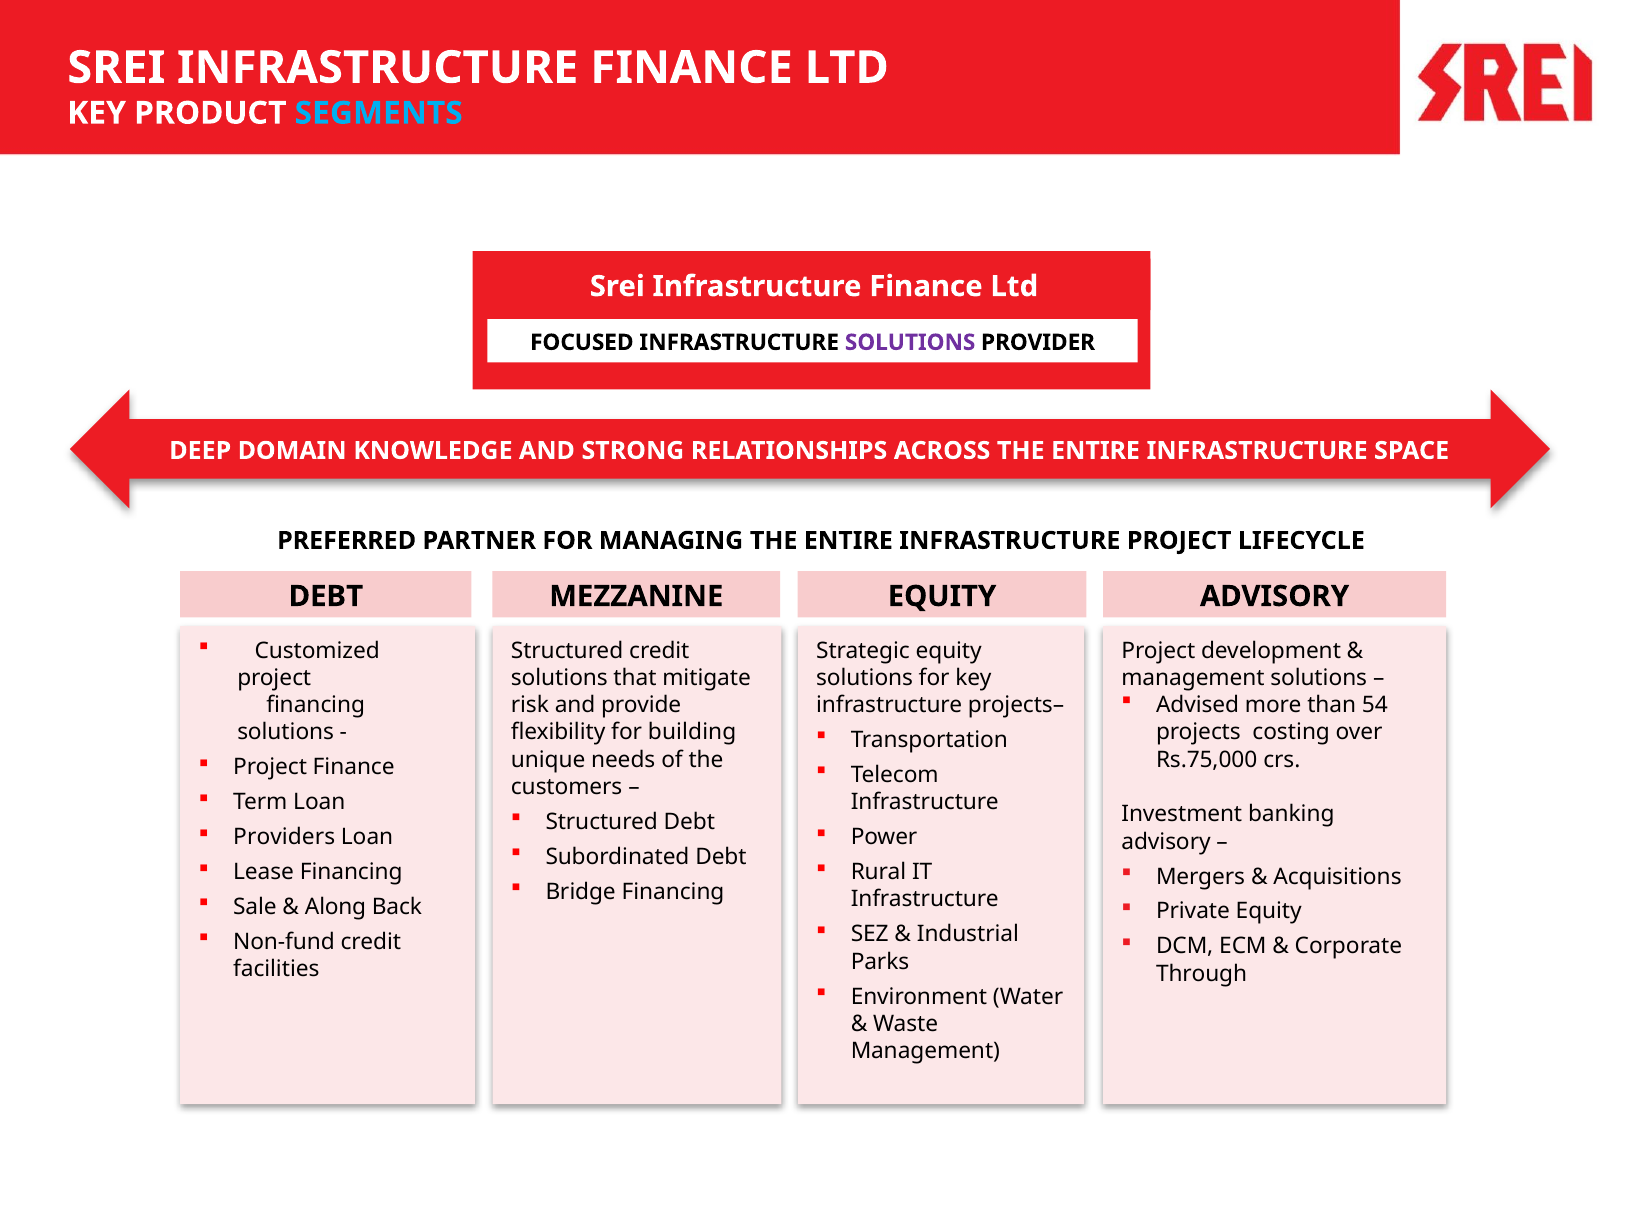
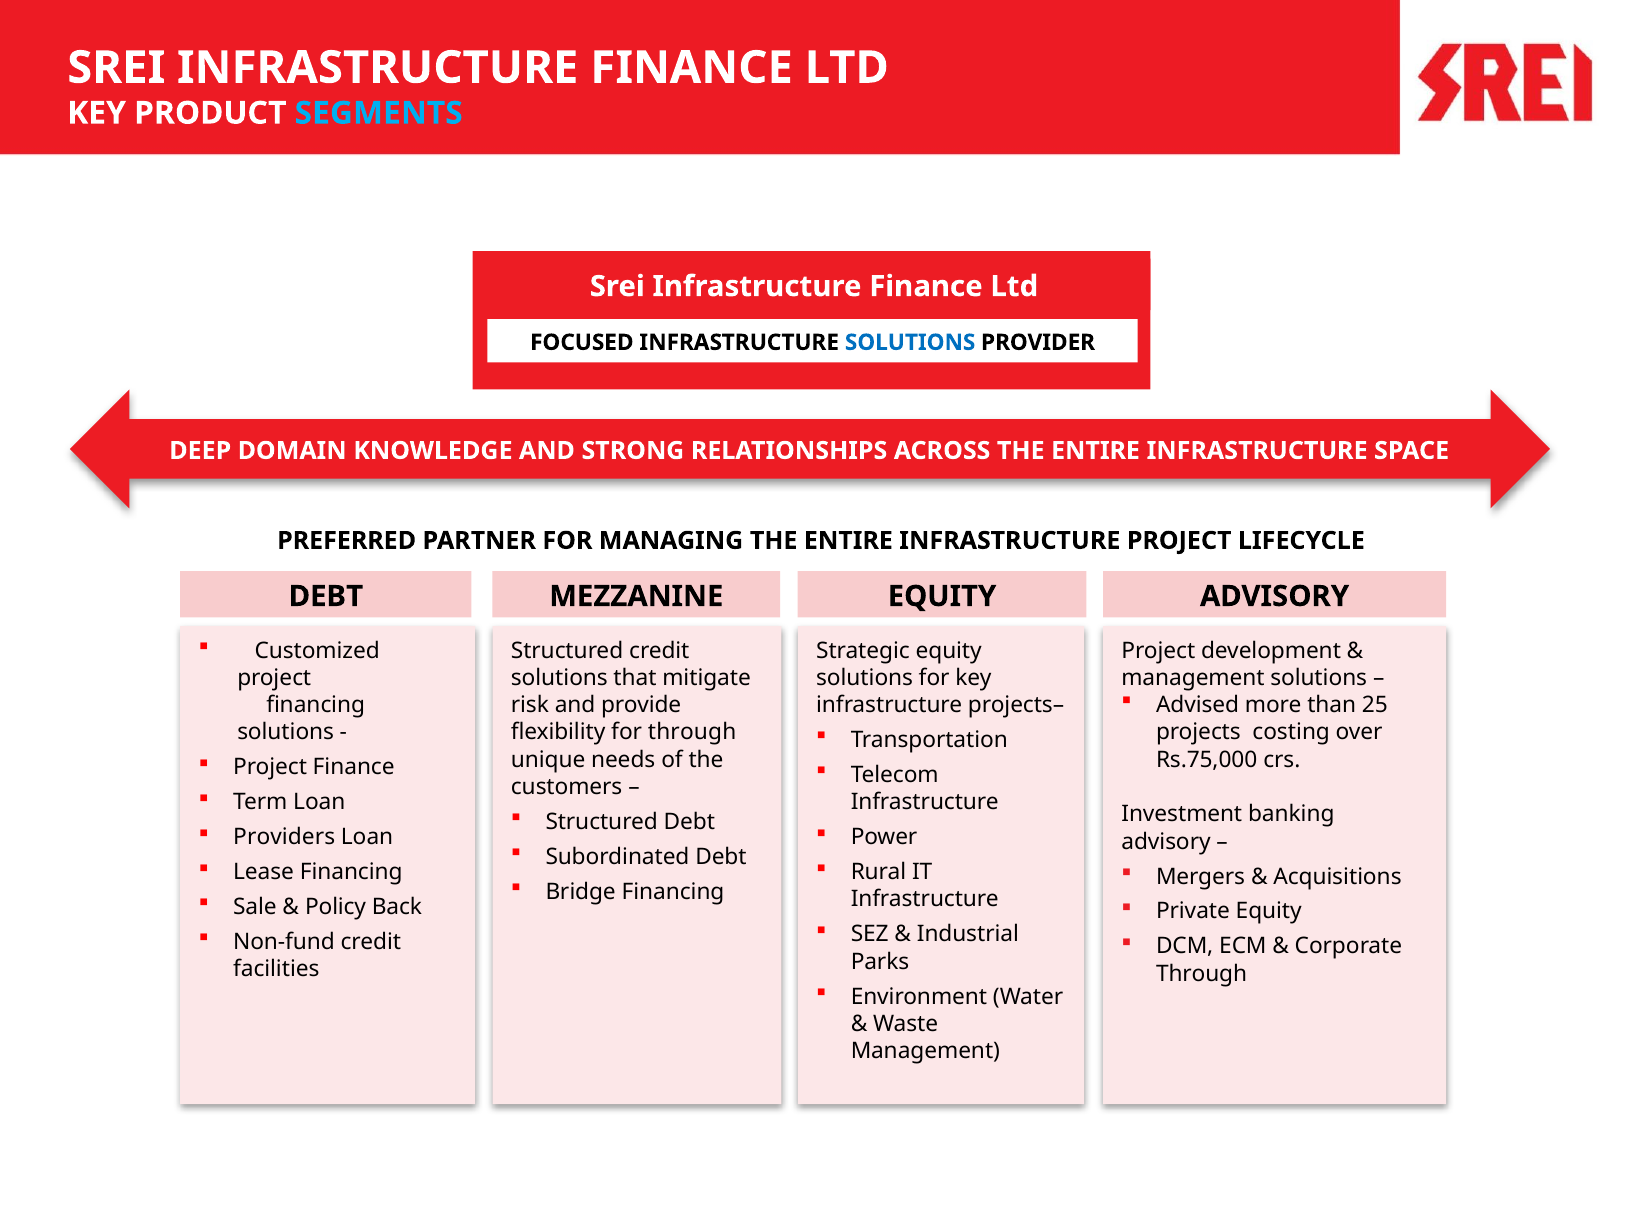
SOLUTIONS at (910, 342) colour: purple -> blue
54: 54 -> 25
for building: building -> through
Along: Along -> Policy
